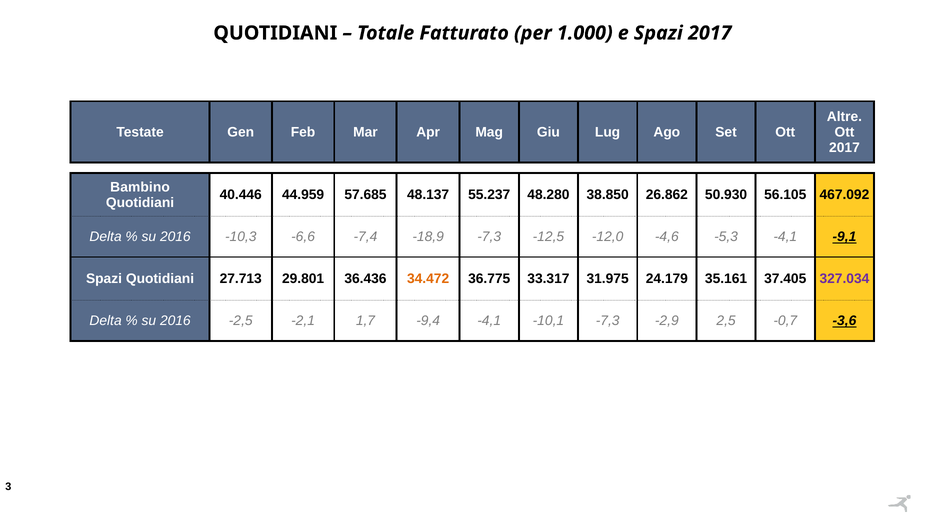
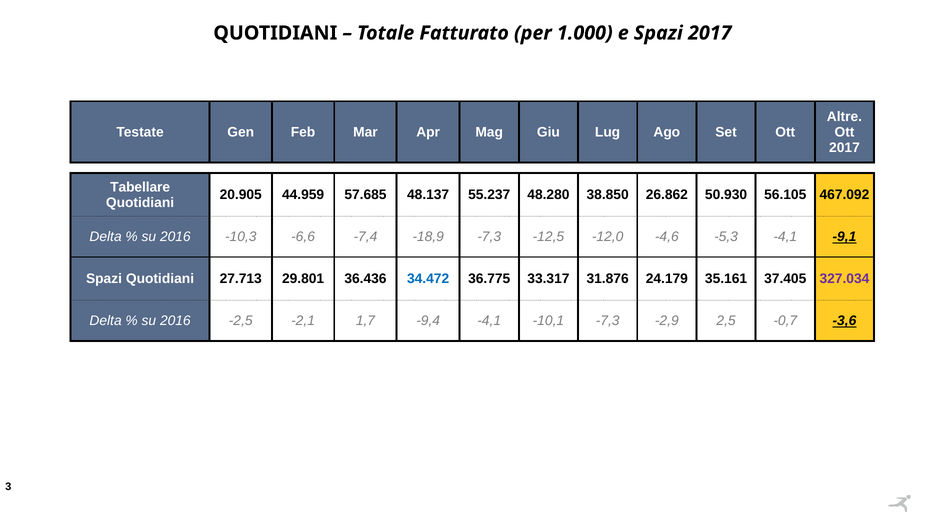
Bambino: Bambino -> Tabellare
40.446: 40.446 -> 20.905
34.472 colour: orange -> blue
31.975: 31.975 -> 31.876
